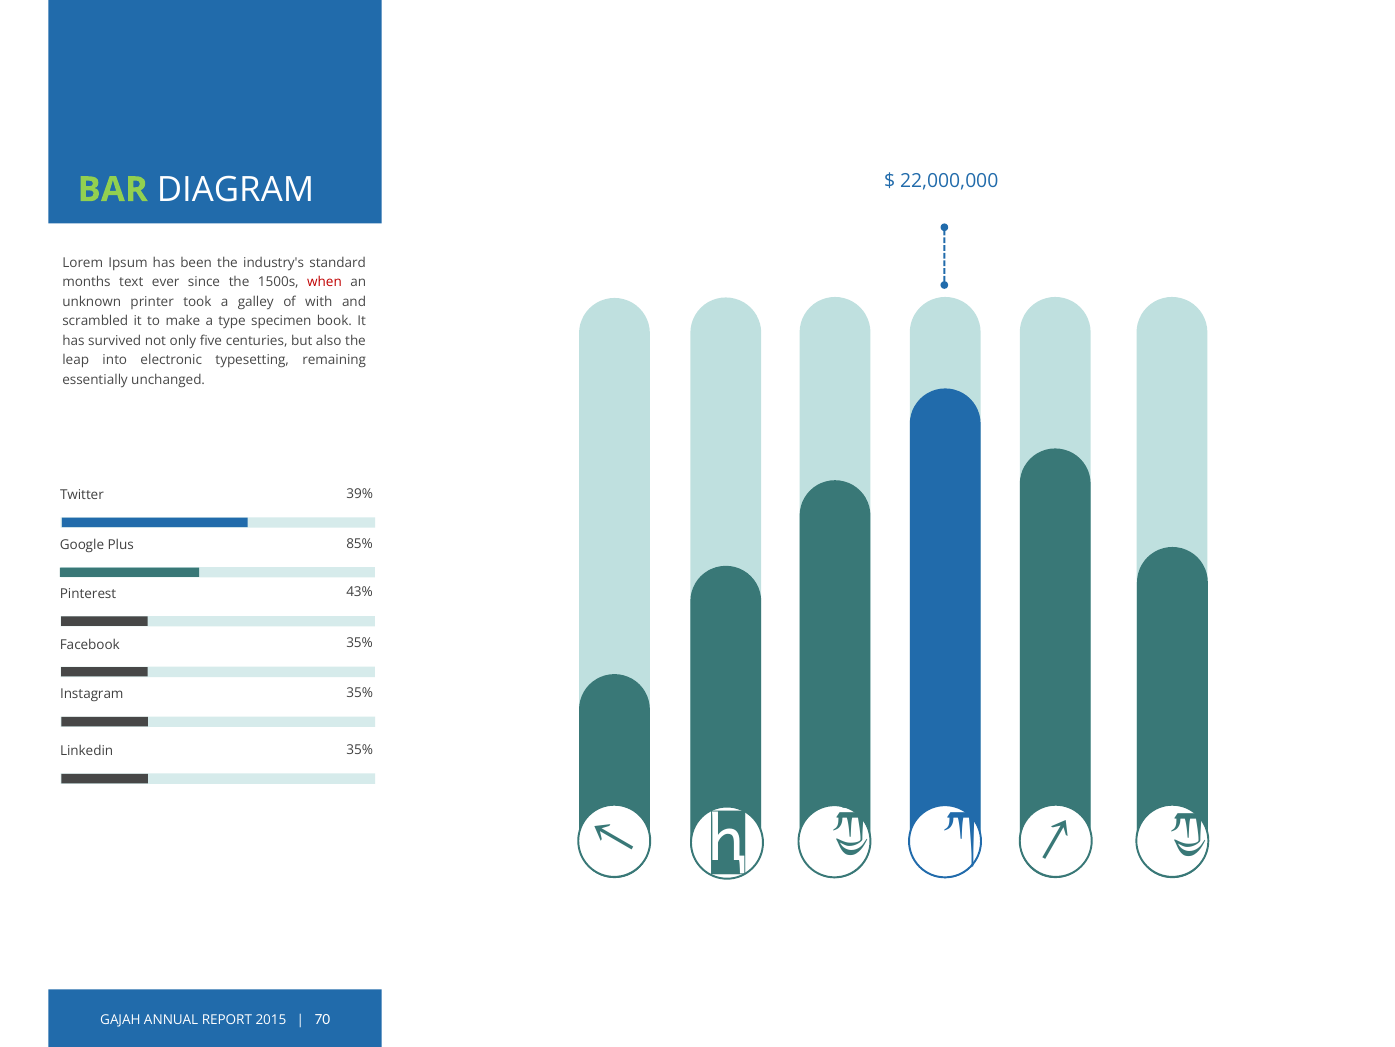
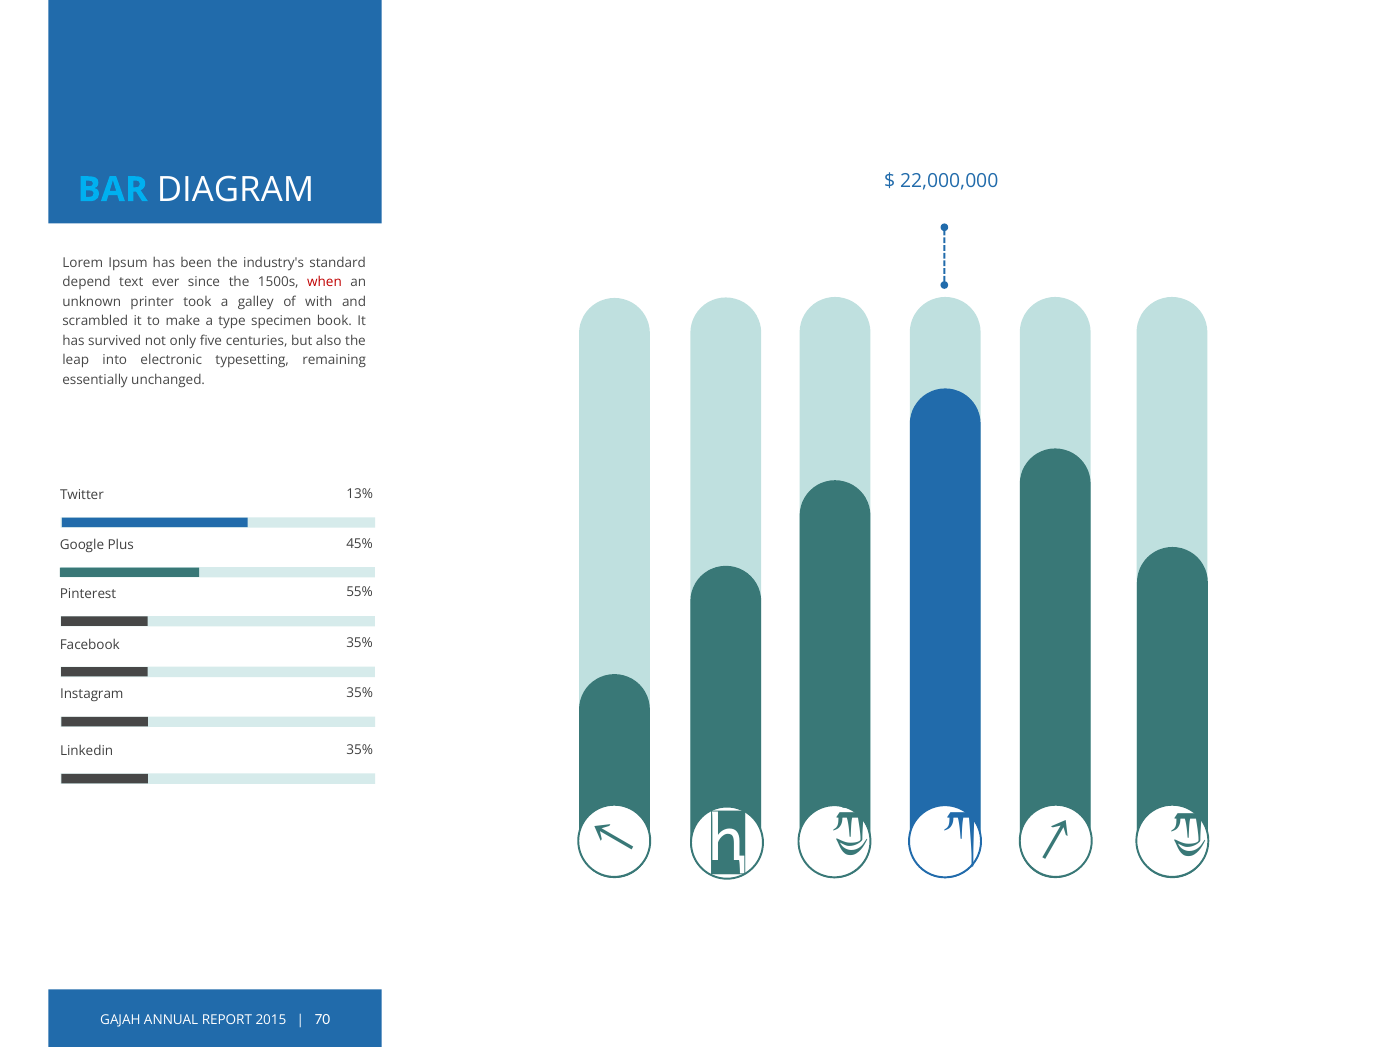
BAR colour: light green -> light blue
months: months -> depend
39%: 39% -> 13%
85%: 85% -> 45%
43%: 43% -> 55%
